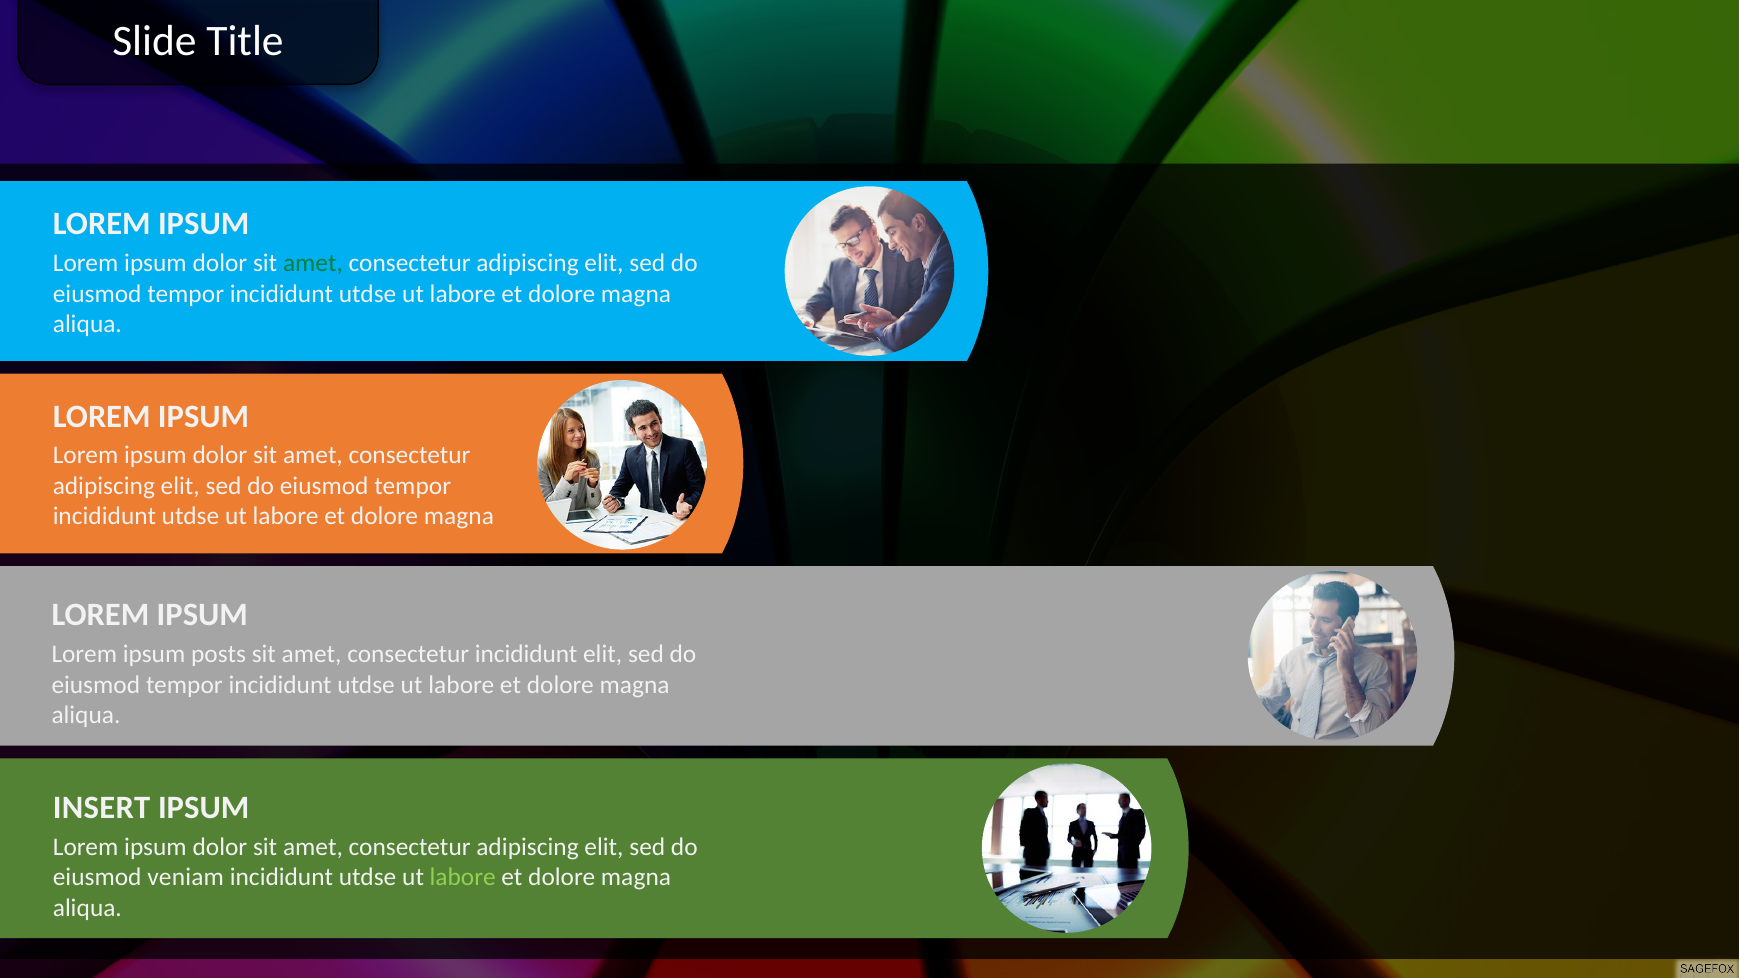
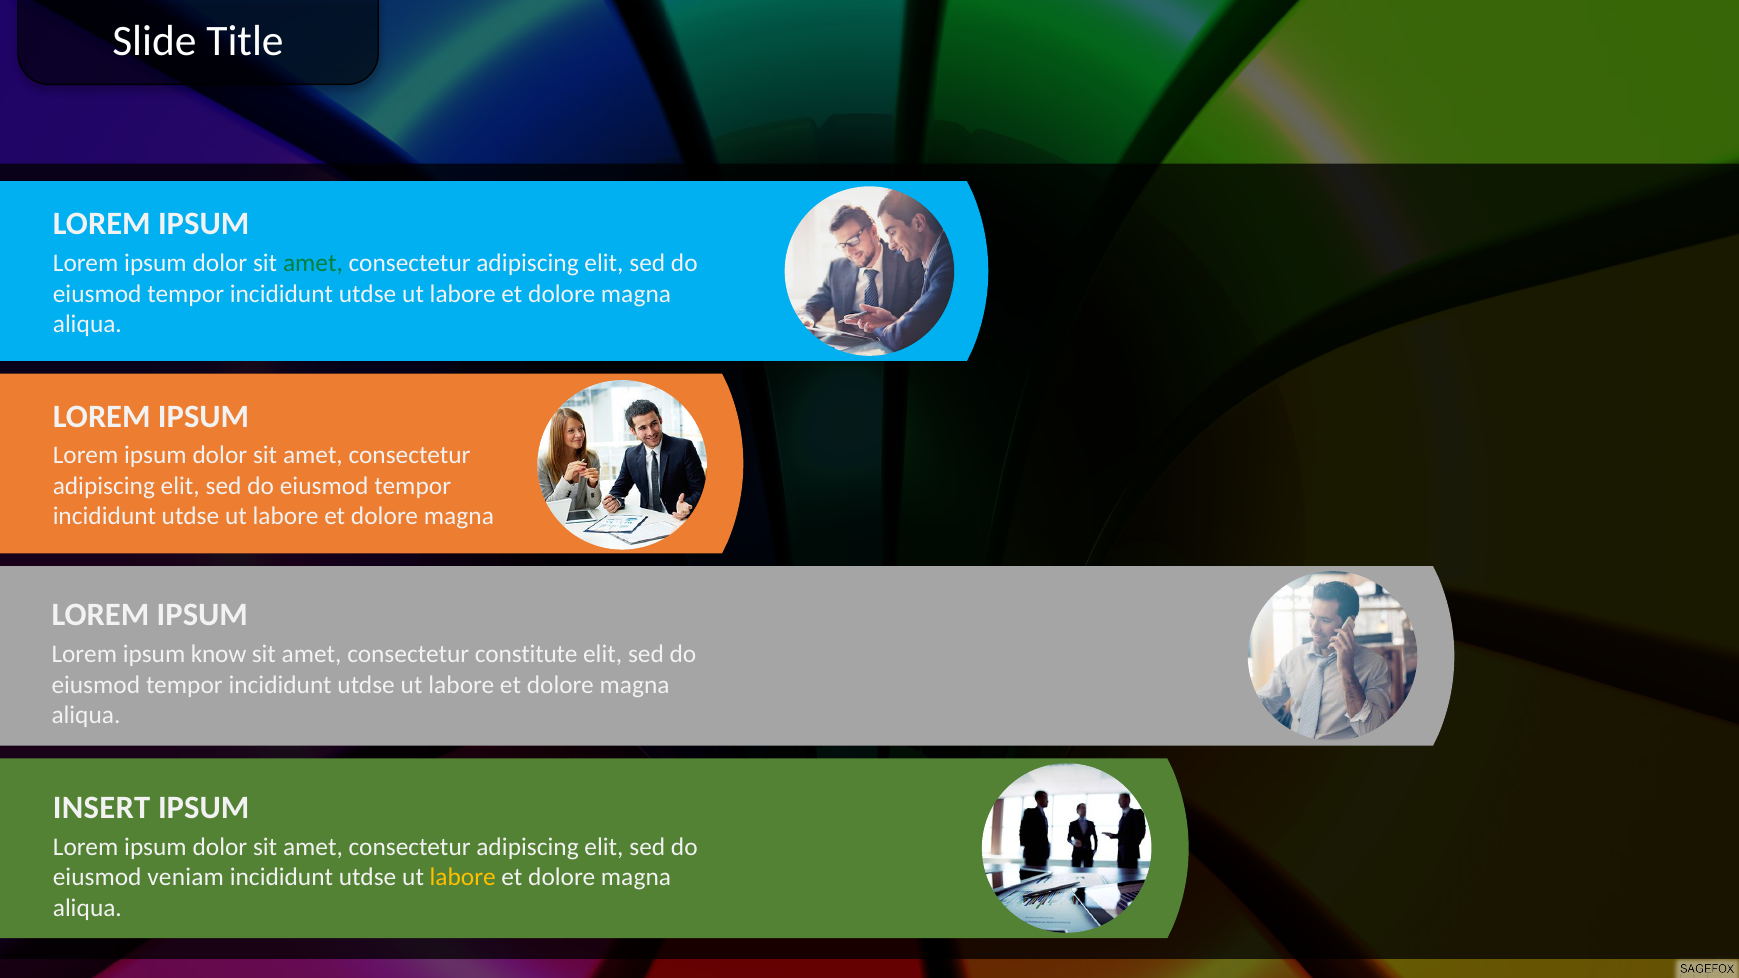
posts: posts -> know
consectetur incididunt: incididunt -> constitute
labore at (463, 878) colour: light green -> yellow
